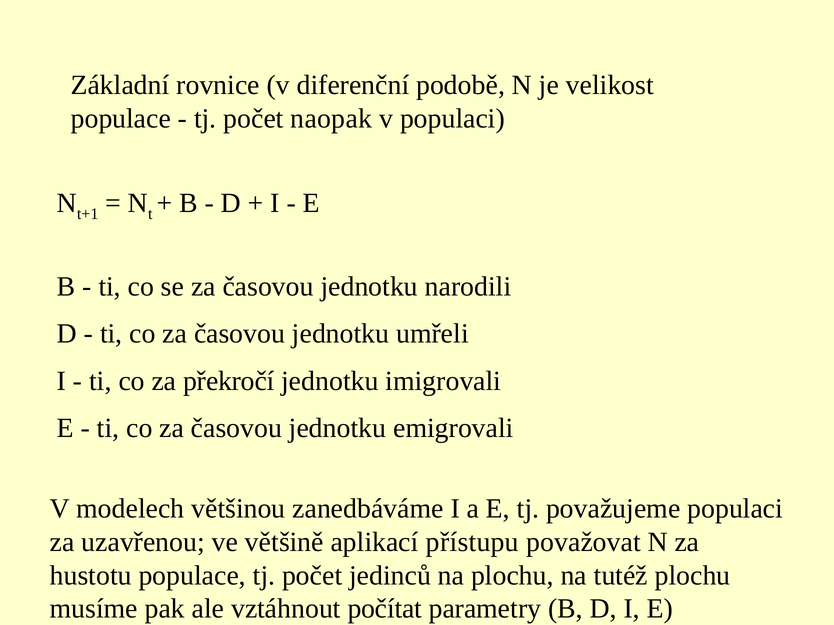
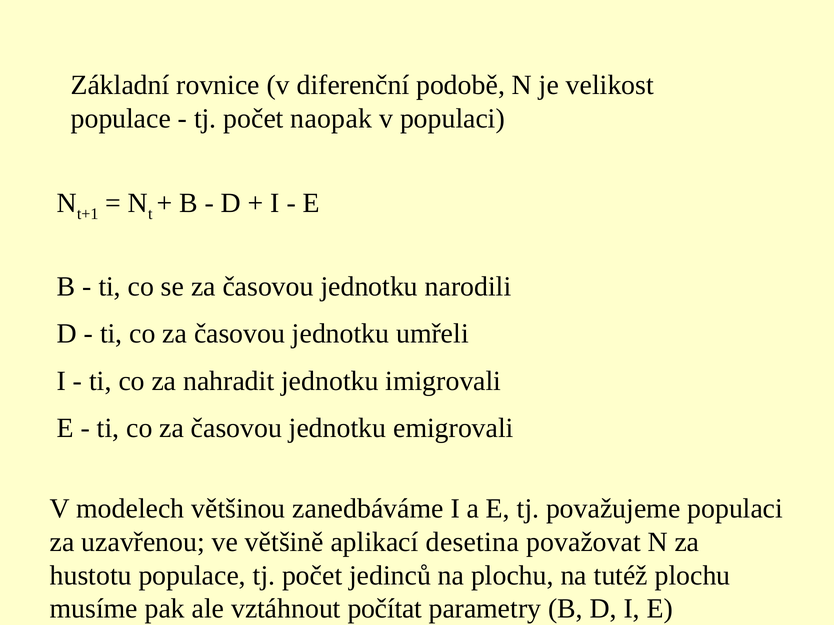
překročí: překročí -> nahradit
přístupu: přístupu -> desetina
